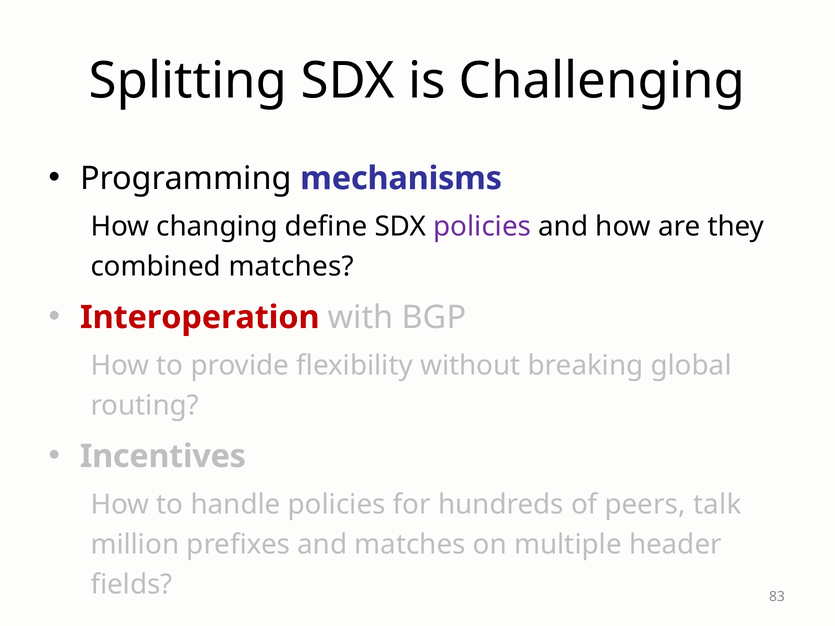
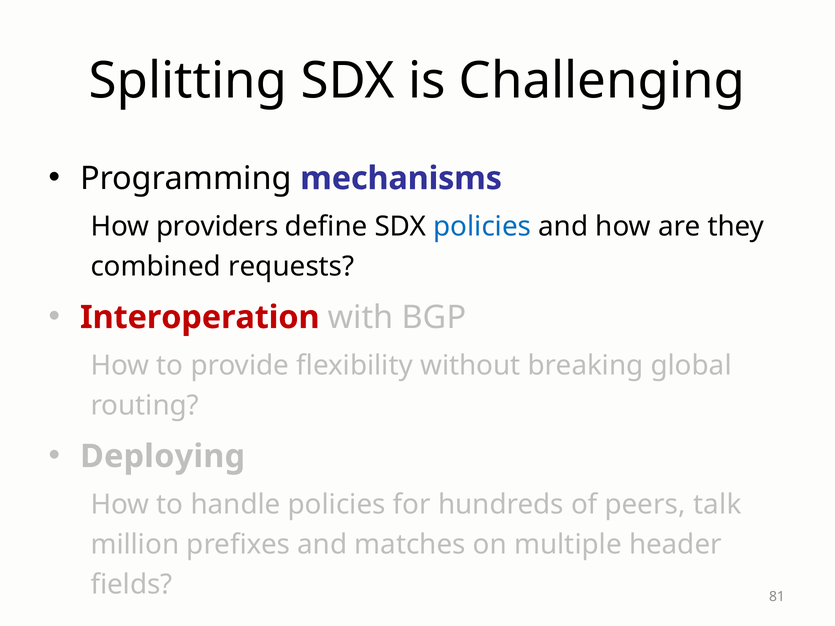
changing: changing -> providers
policies at (482, 227) colour: purple -> blue
combined matches: matches -> requests
Incentives: Incentives -> Deploying
83: 83 -> 81
